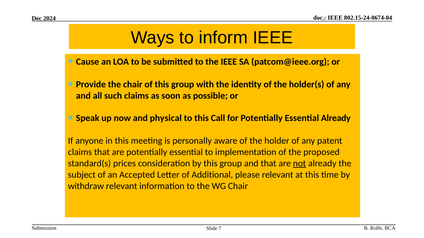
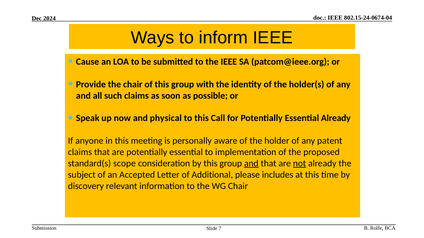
prices: prices -> scope
and at (251, 164) underline: none -> present
please relevant: relevant -> includes
withdraw: withdraw -> discovery
